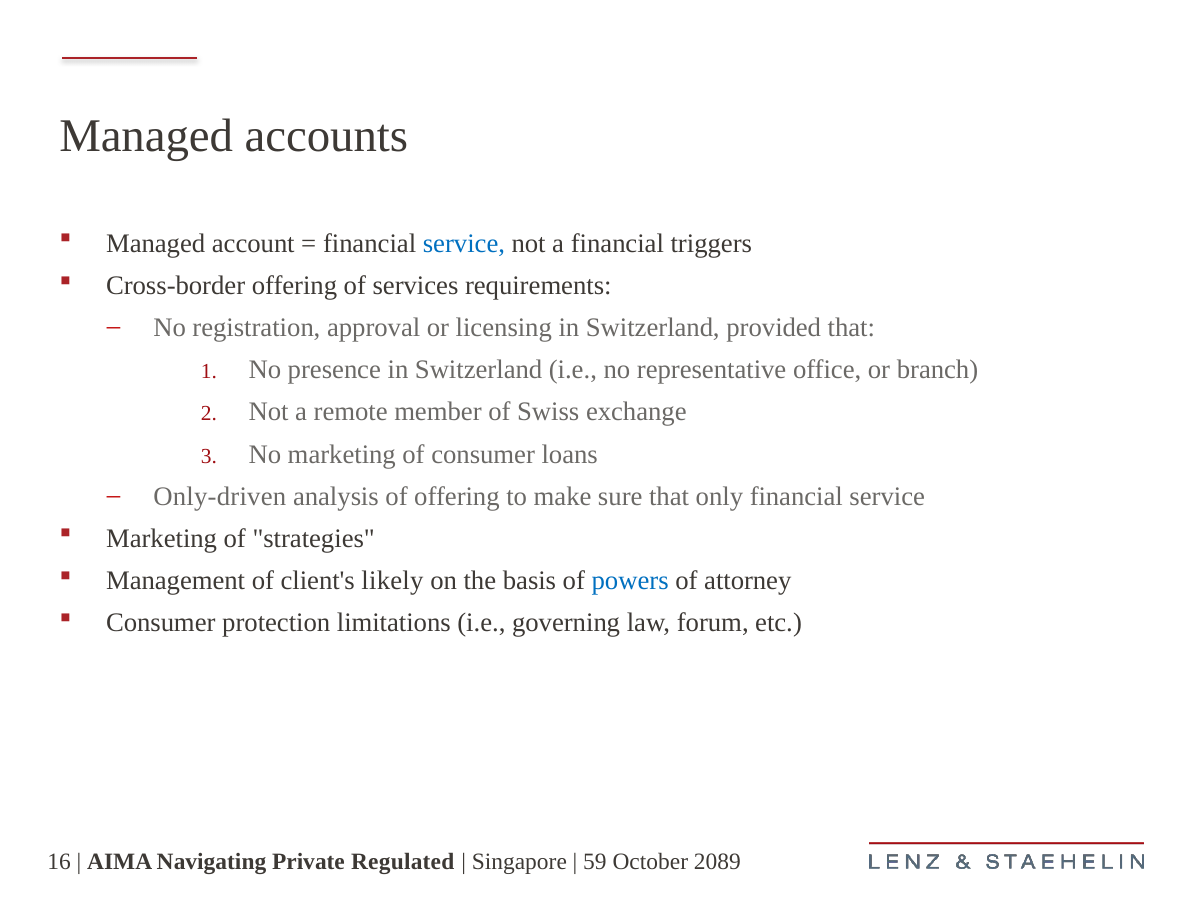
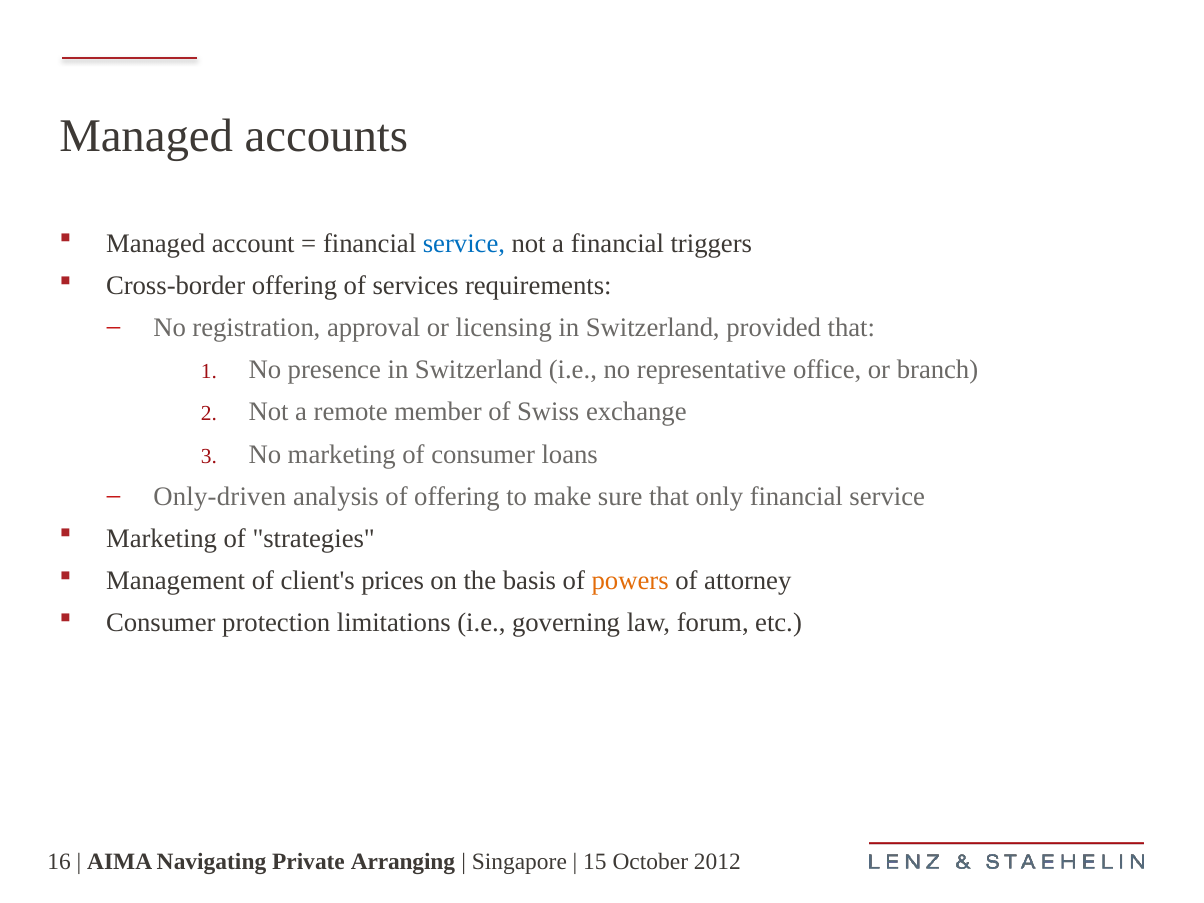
likely: likely -> prices
powers colour: blue -> orange
Regulated: Regulated -> Arranging
59: 59 -> 15
2089: 2089 -> 2012
